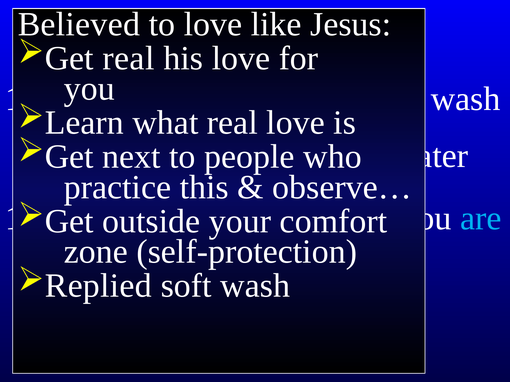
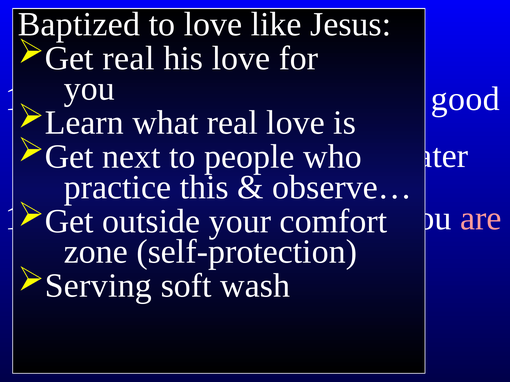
Believed: Believed -> Baptized
wash at (466, 99): wash -> good
are colour: light blue -> pink
Replied: Replied -> Serving
